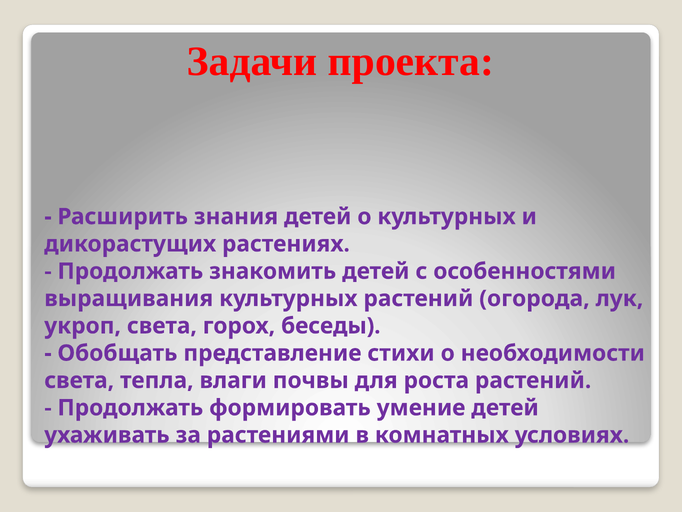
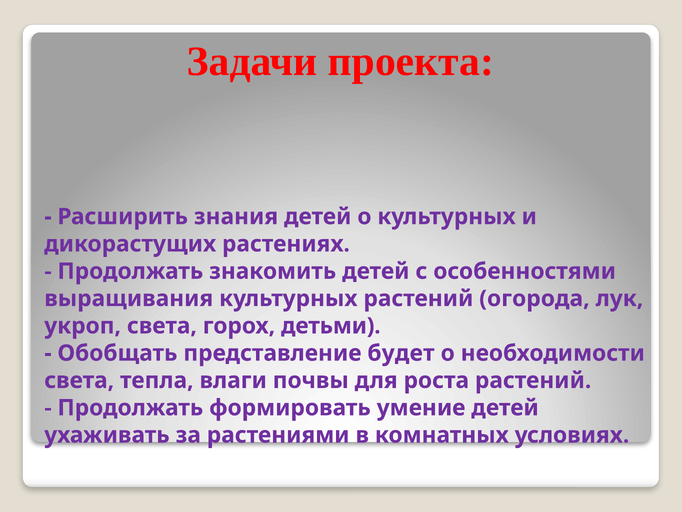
беседы: беседы -> детьми
стихи: стихи -> будет
